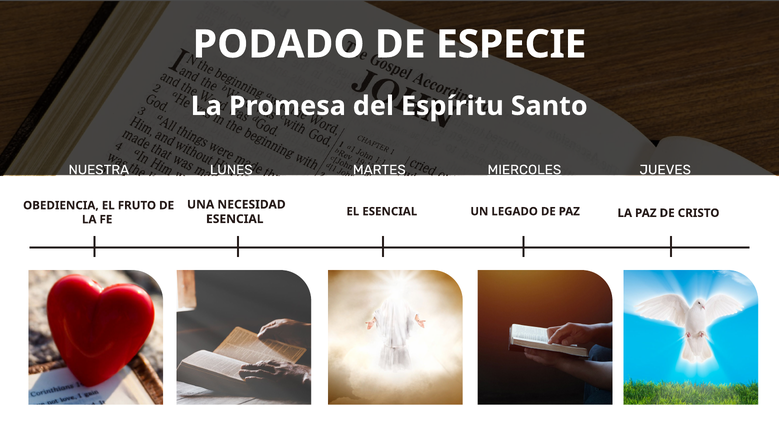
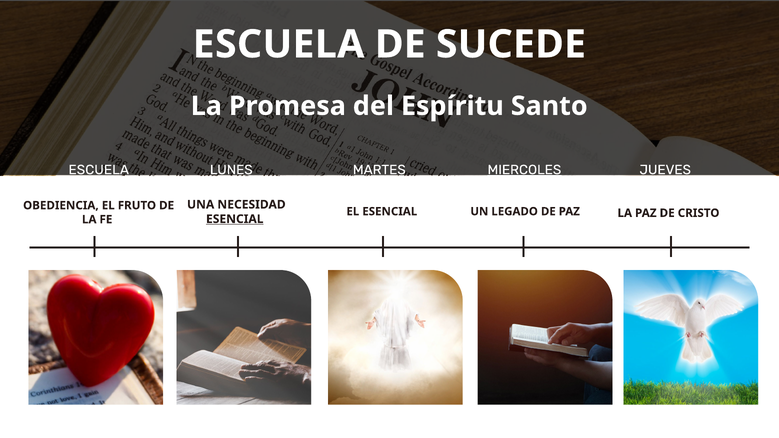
PODADO at (279, 44): PODADO -> ESCUELA
ESPECIE: ESPECIE -> SUCEDE
NUESTRA at (99, 170): NUESTRA -> ESCUELA
ESENCIAL at (235, 219) underline: none -> present
